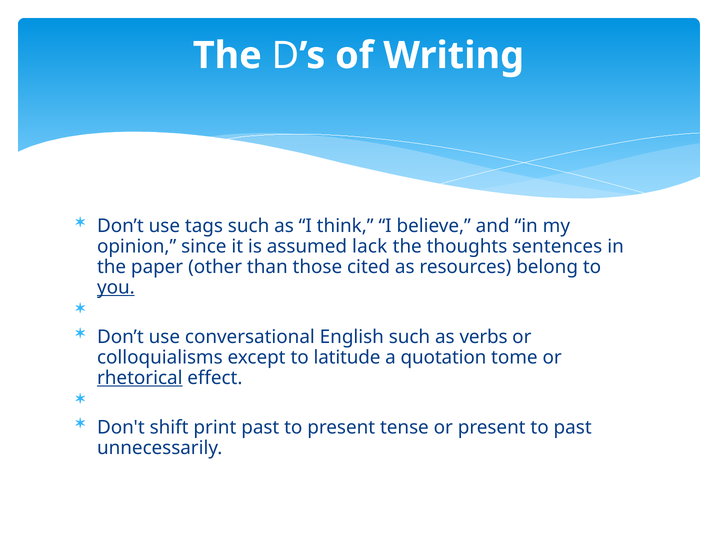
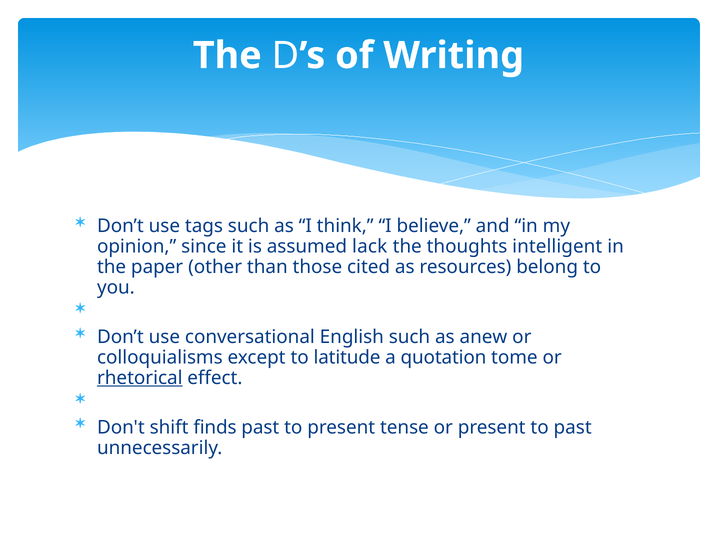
sentences: sentences -> intelligent
you underline: present -> none
verbs: verbs -> anew
print: print -> finds
